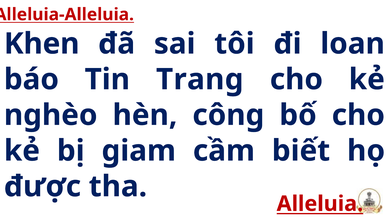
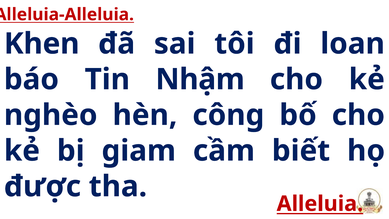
Trang: Trang -> Nhậm
